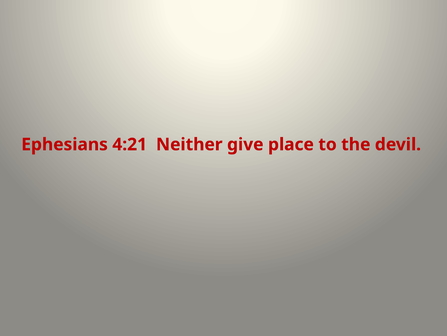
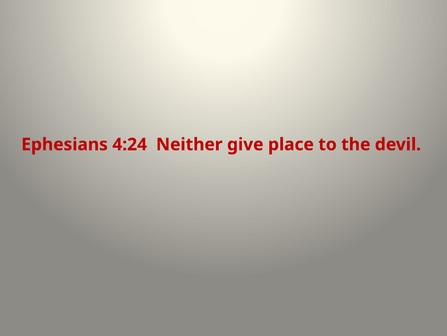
4:21: 4:21 -> 4:24
